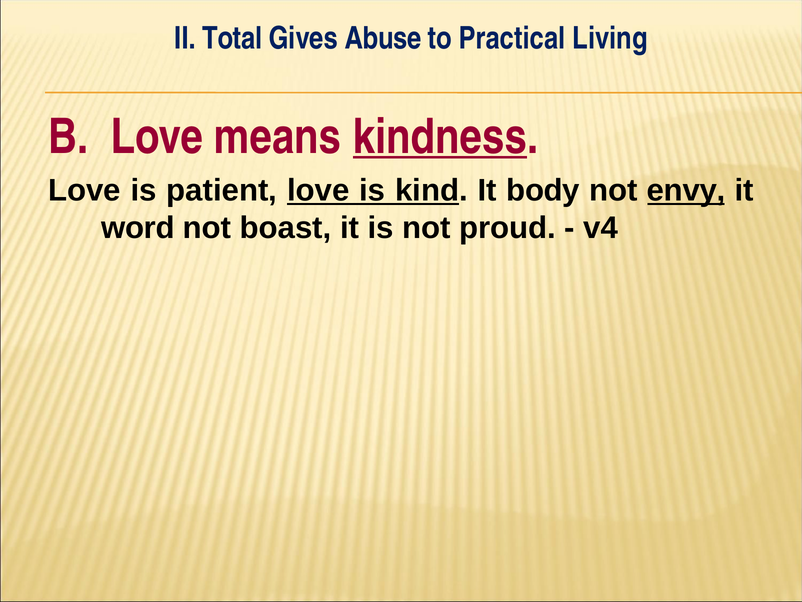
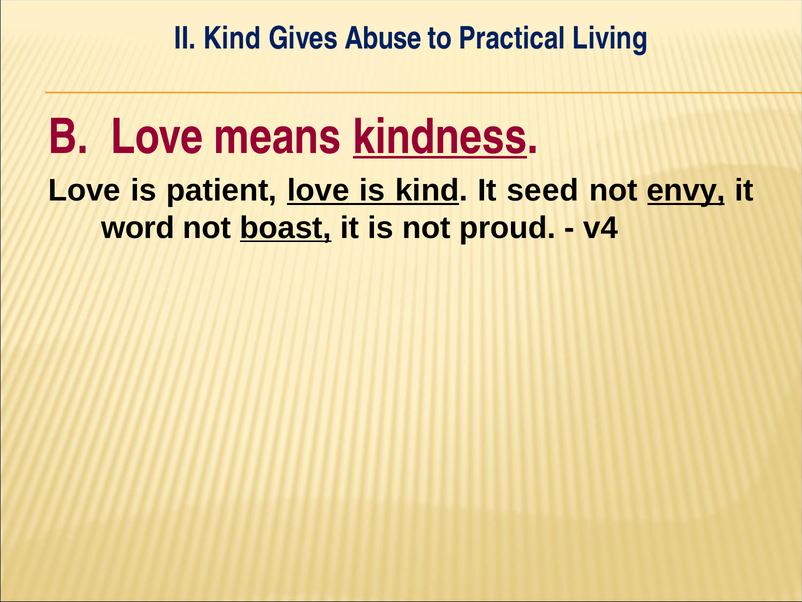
II Total: Total -> Kind
body: body -> seed
boast underline: none -> present
